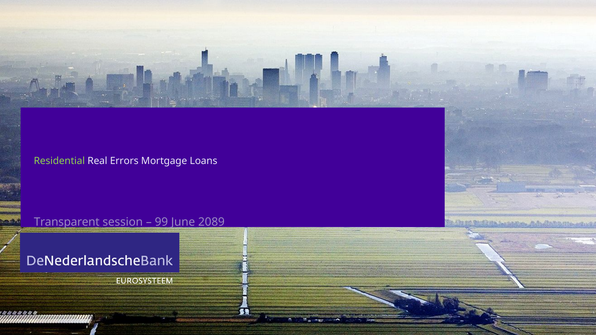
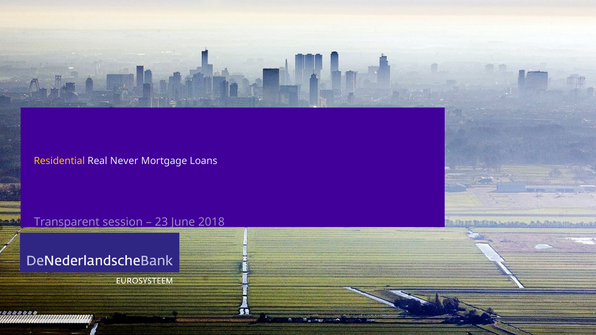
Residential colour: light green -> yellow
Errors: Errors -> Never
99: 99 -> 23
2089: 2089 -> 2018
